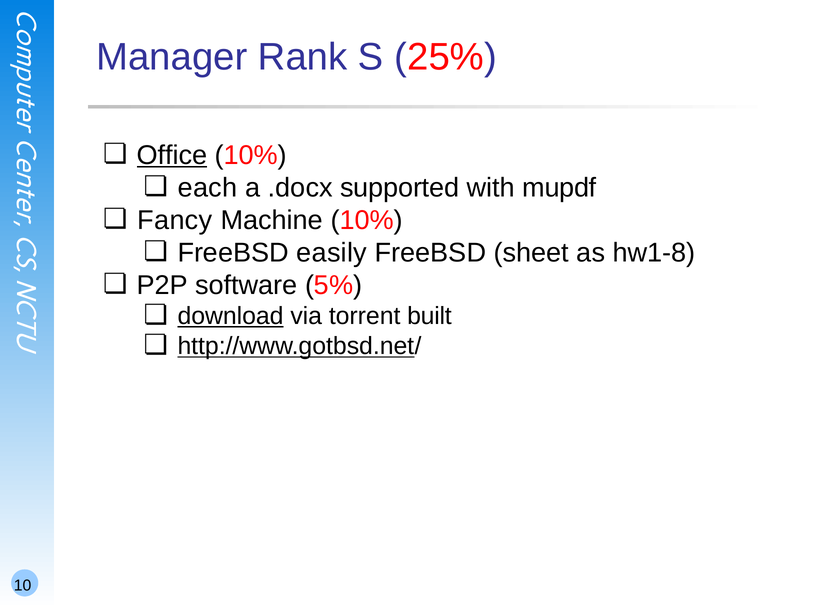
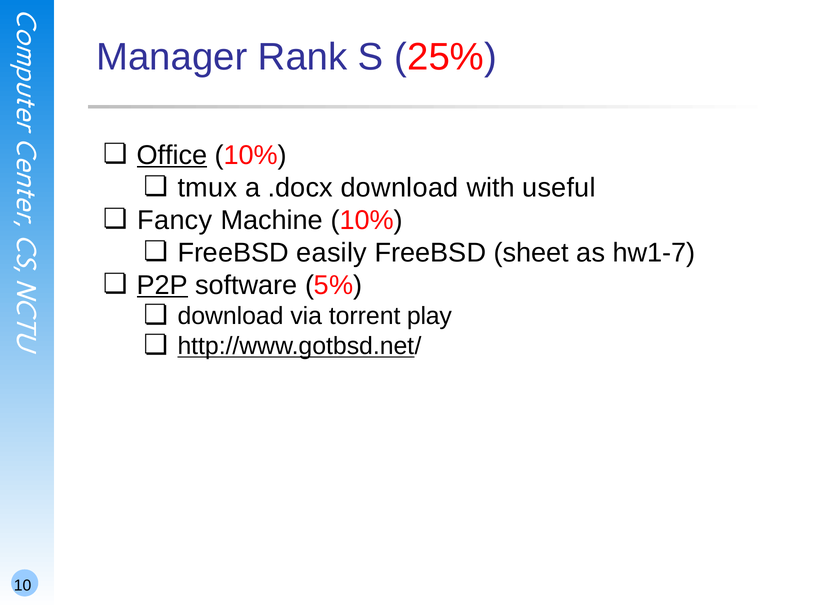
each: each -> tmux
.docx supported: supported -> download
mupdf: mupdf -> useful
hw1-8: hw1-8 -> hw1-7
P2P underline: none -> present
download at (231, 316) underline: present -> none
built: built -> play
